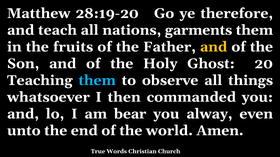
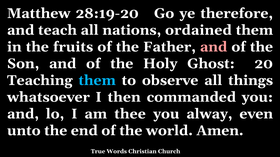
garments: garments -> ordained
and at (214, 47) colour: yellow -> pink
bear: bear -> thee
